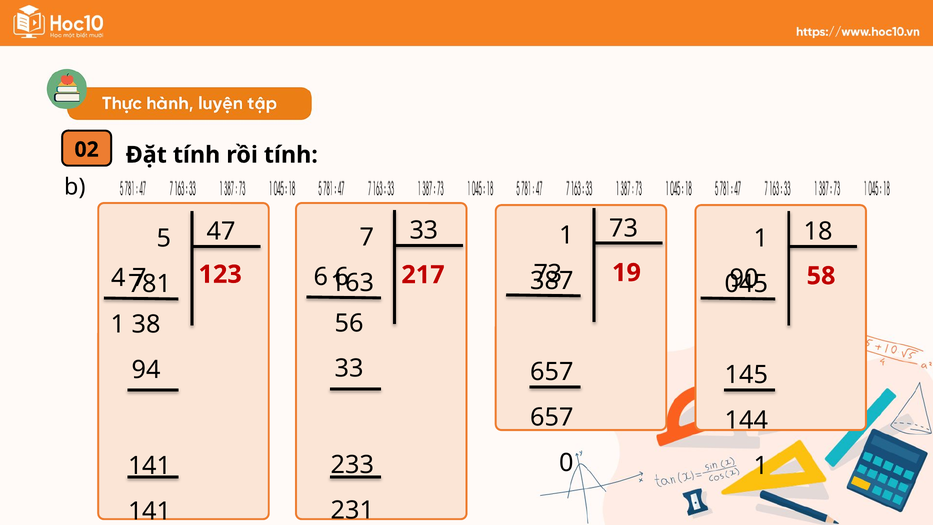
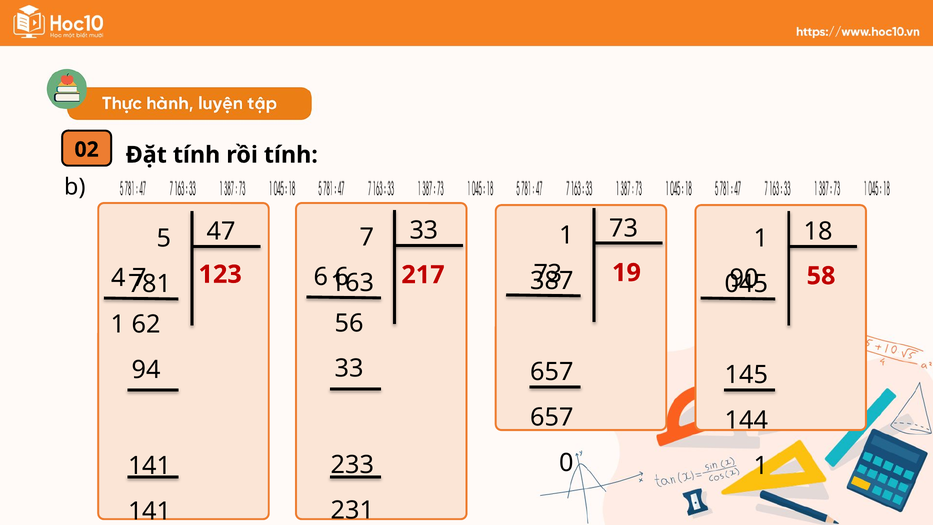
38: 38 -> 62
